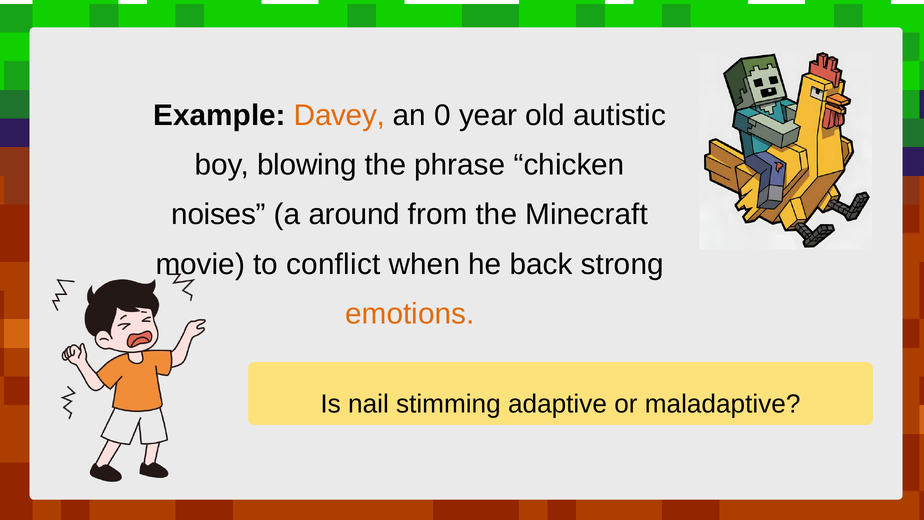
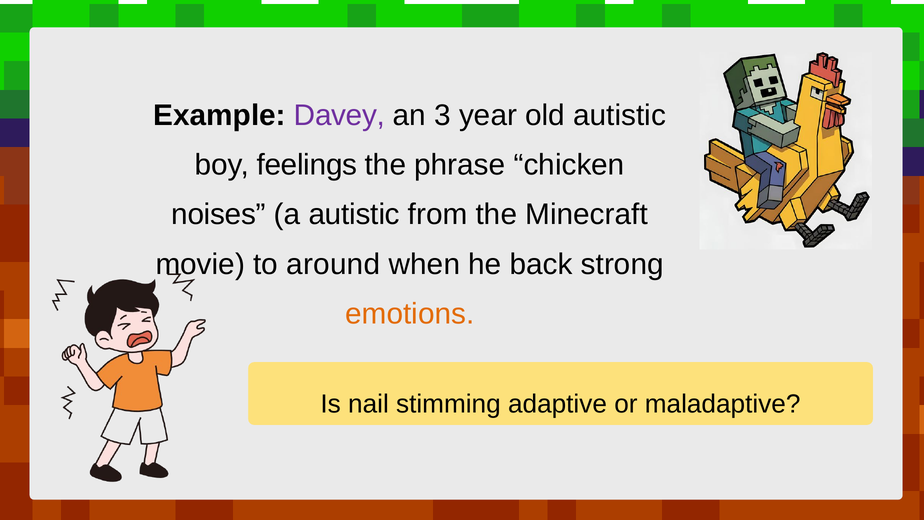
Davey colour: orange -> purple
0: 0 -> 3
blowing: blowing -> feelings
a around: around -> autistic
conflict: conflict -> around
